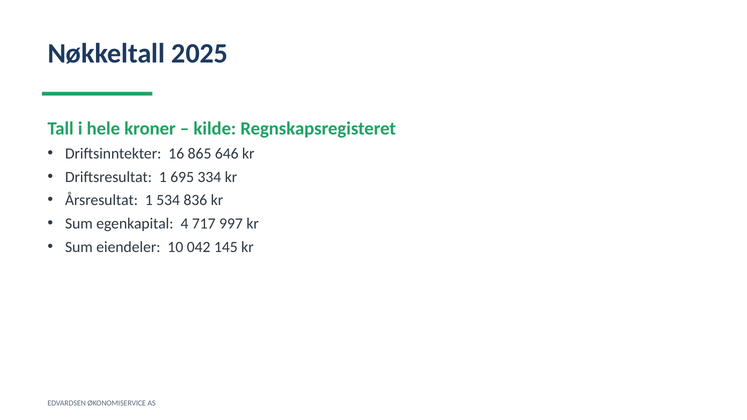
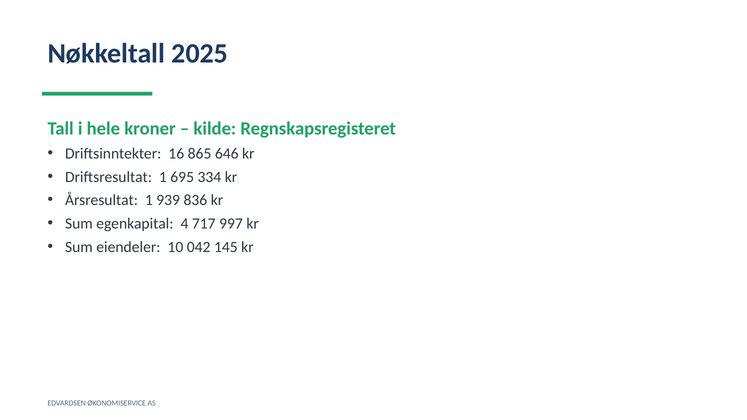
534: 534 -> 939
